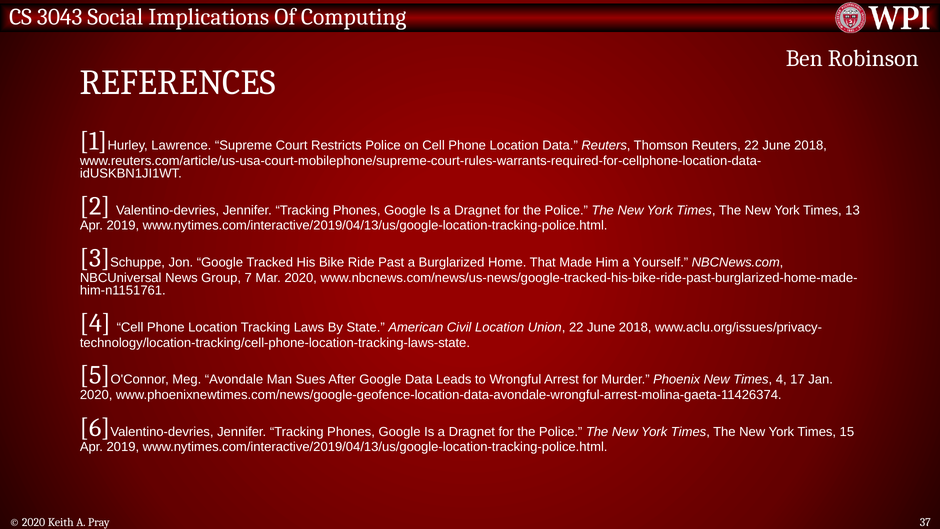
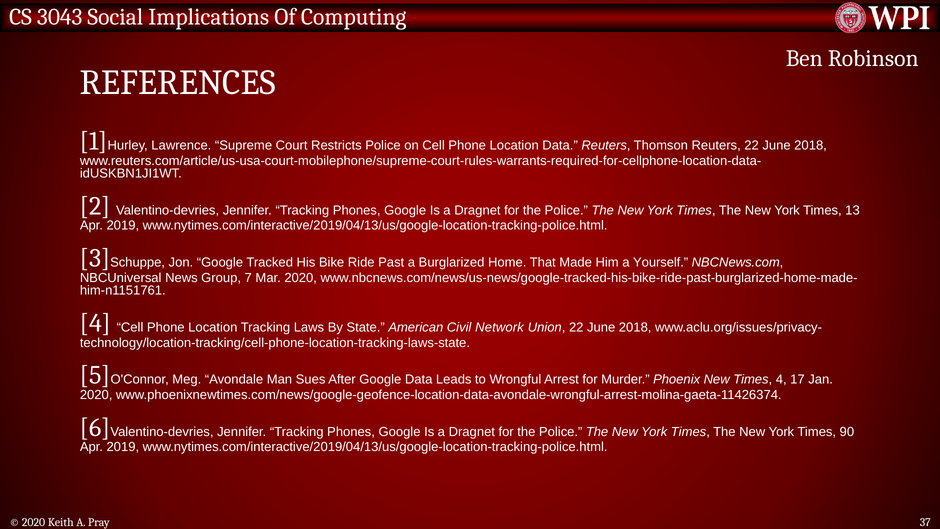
Civil Location: Location -> Network
15: 15 -> 90
